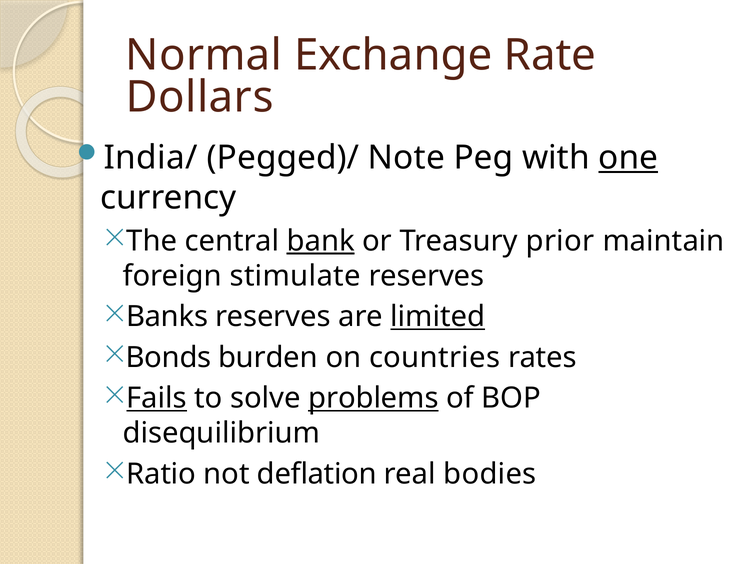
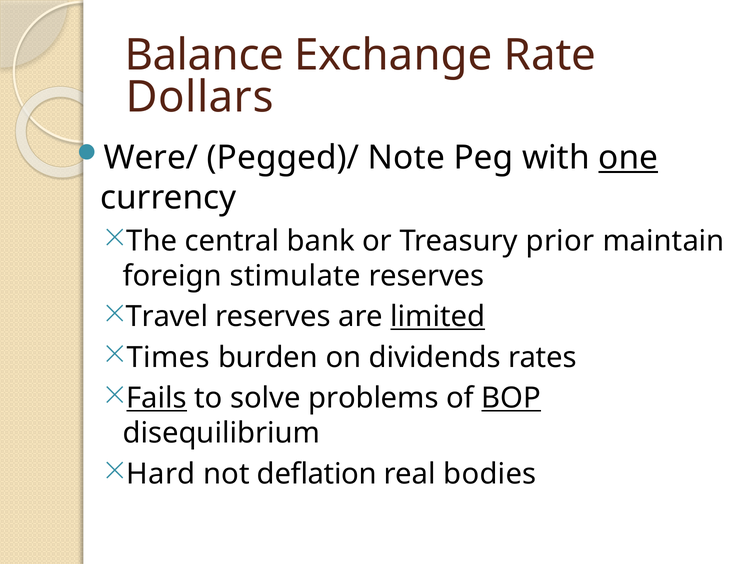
Normal: Normal -> Balance
India/: India/ -> Were/
bank underline: present -> none
Banks: Banks -> Travel
Bonds: Bonds -> Times
countries: countries -> dividends
problems underline: present -> none
BOP underline: none -> present
Ratio: Ratio -> Hard
